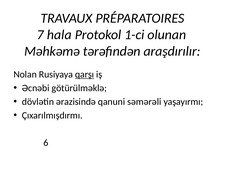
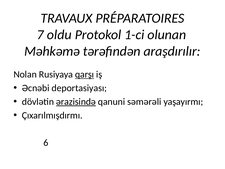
hala: hala -> oldu
götürülməklə: götürülməklə -> deportasiyası
ərazisində underline: none -> present
